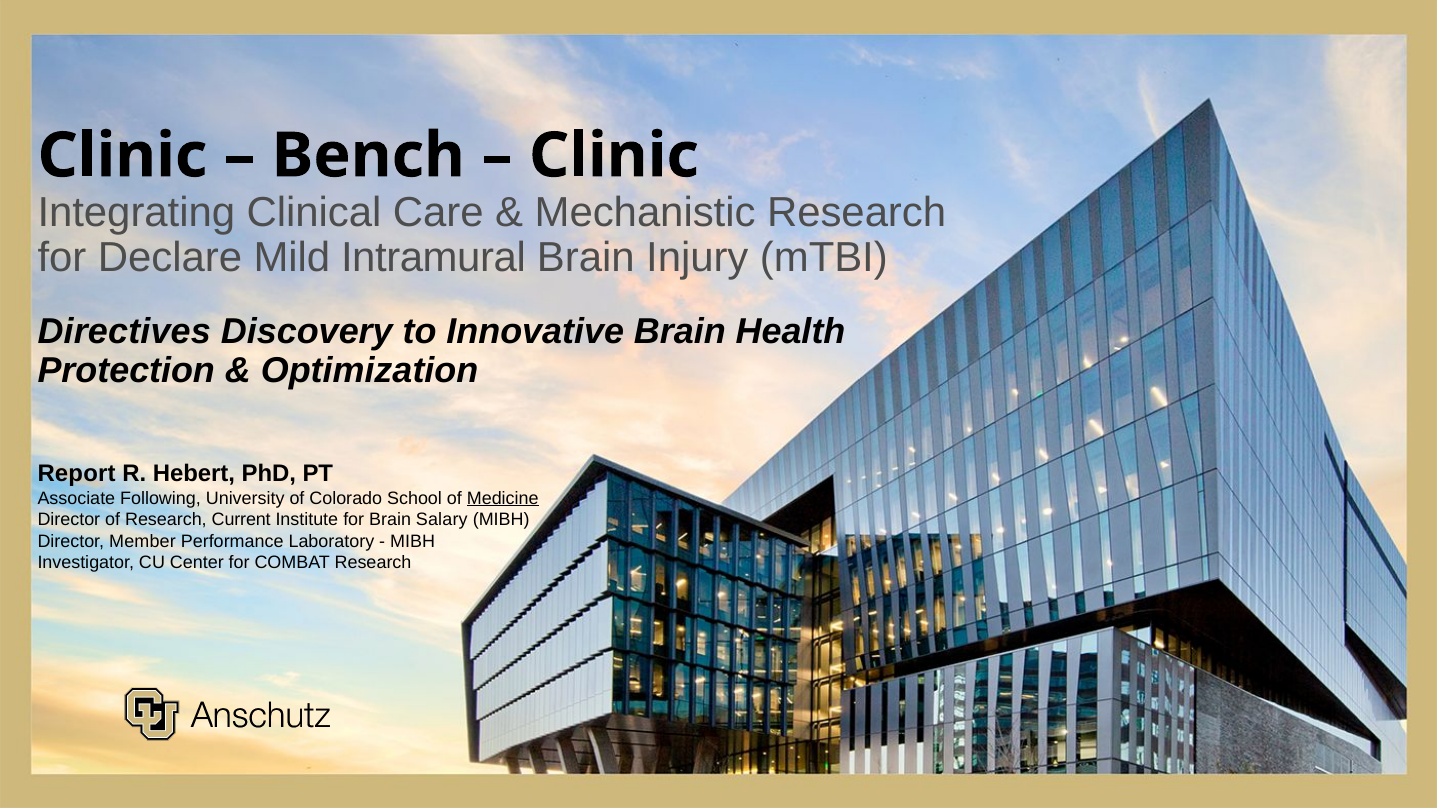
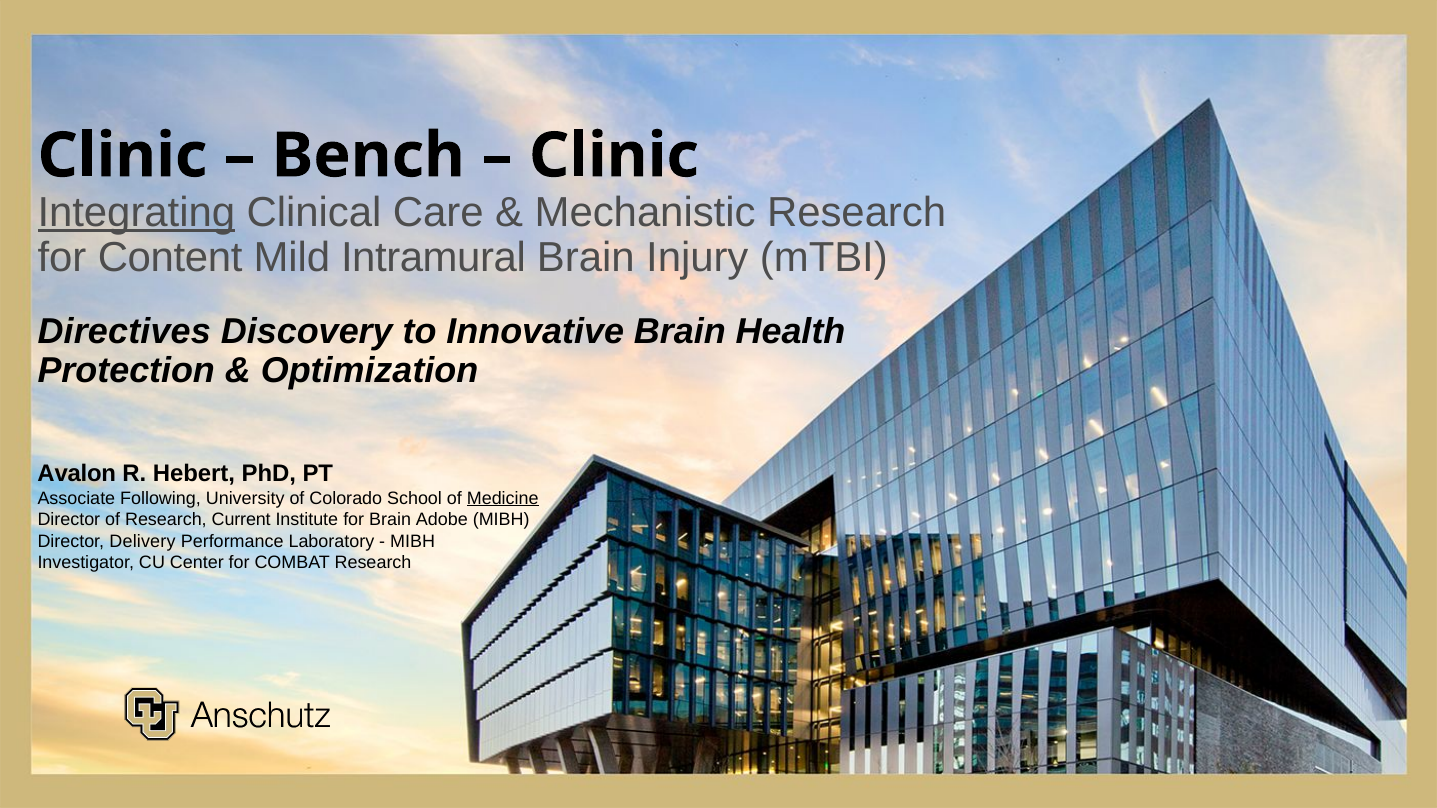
Integrating underline: none -> present
Declare: Declare -> Content
Report: Report -> Avalon
Salary: Salary -> Adobe
Member: Member -> Delivery
